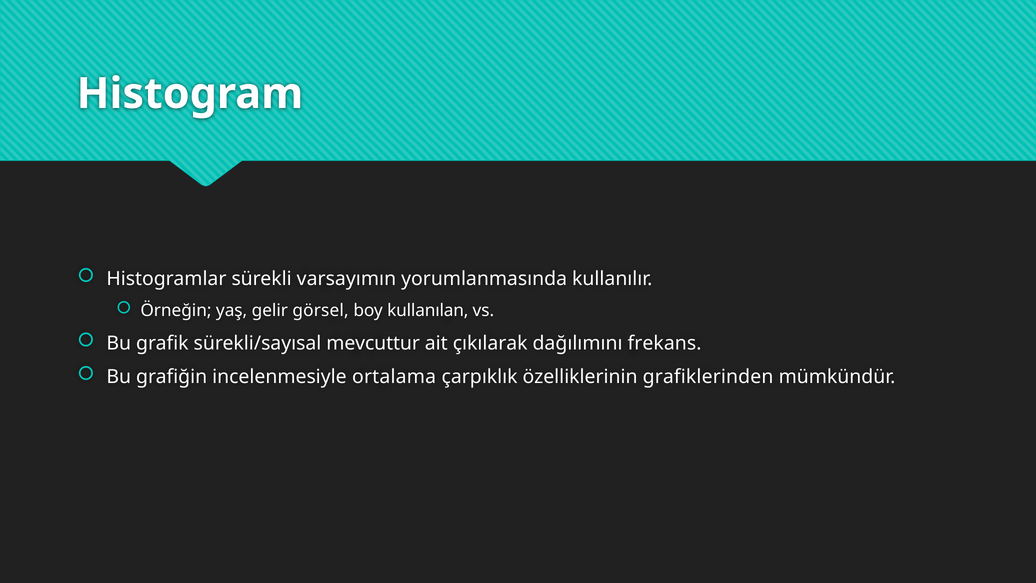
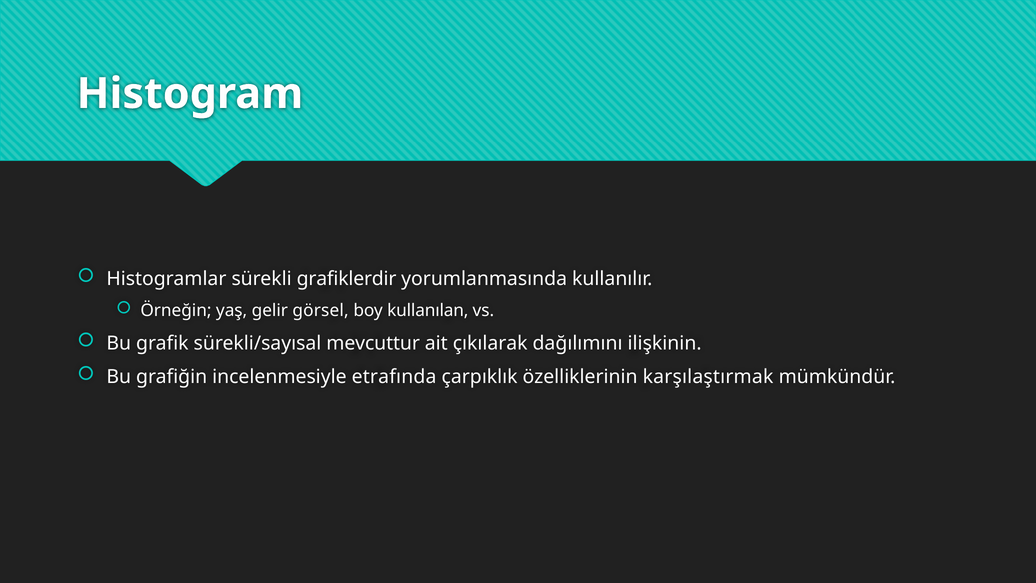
varsayımın: varsayımın -> grafiklerdir
frekans: frekans -> ilişkinin
ortalama: ortalama -> etrafında
grafiklerinden: grafiklerinden -> karşılaştırmak
